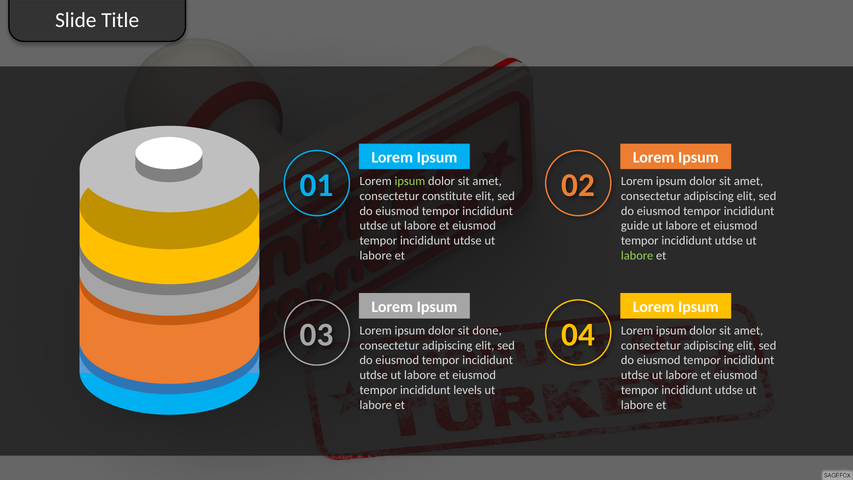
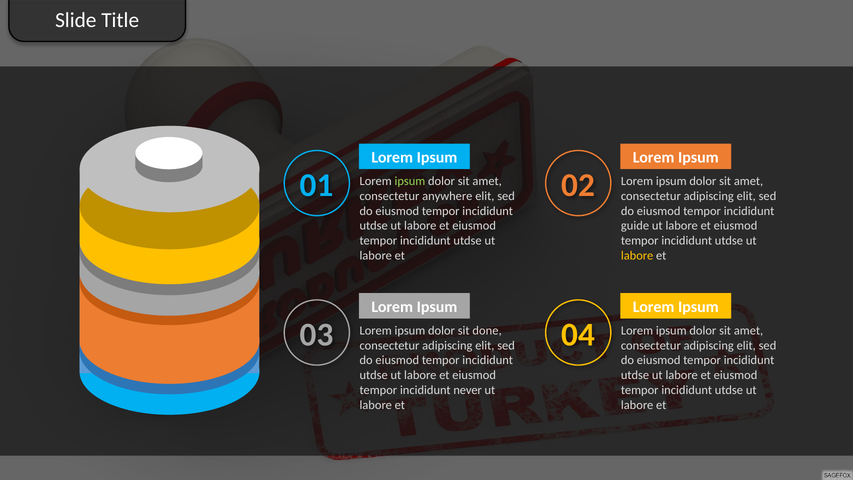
constitute: constitute -> anywhere
labore at (637, 256) colour: light green -> yellow
levels: levels -> never
